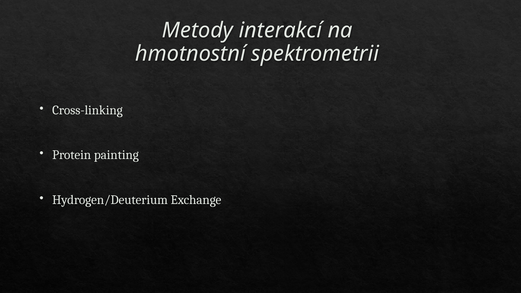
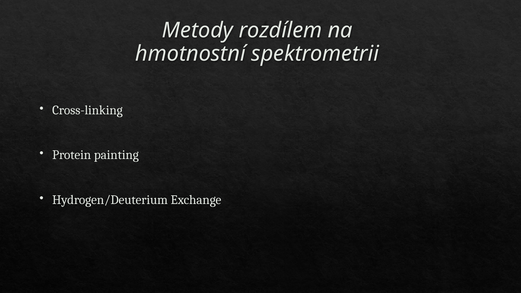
interakcí: interakcí -> rozdílem
